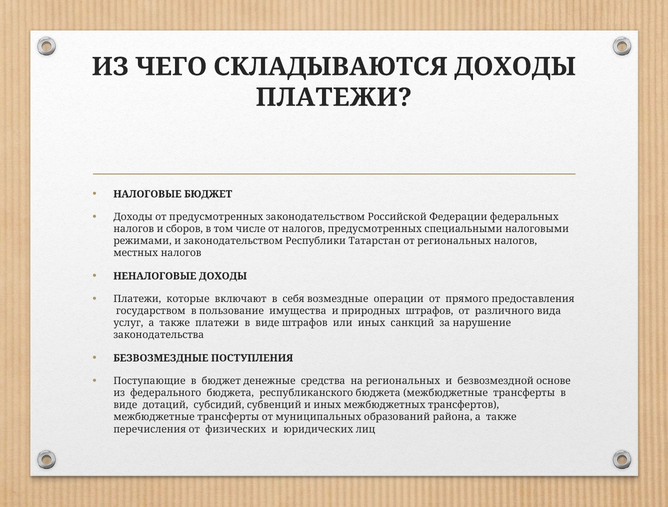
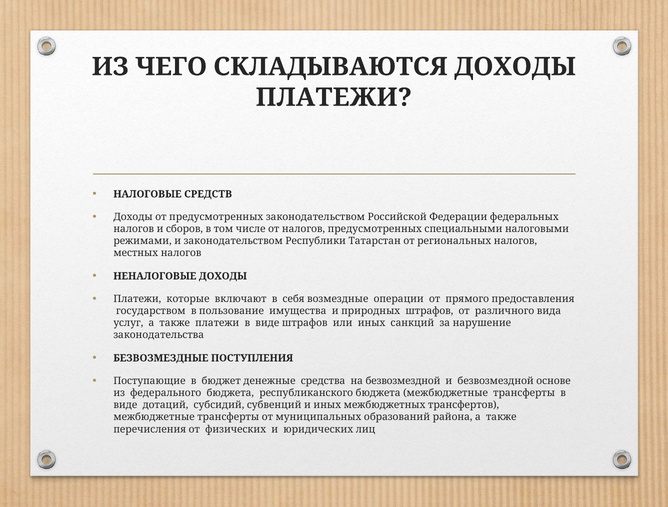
НАЛОГОВЫЕ БЮДЖЕТ: БЮДЖЕТ -> СРЕДСТВ
на региональных: региональных -> безвозмездной
